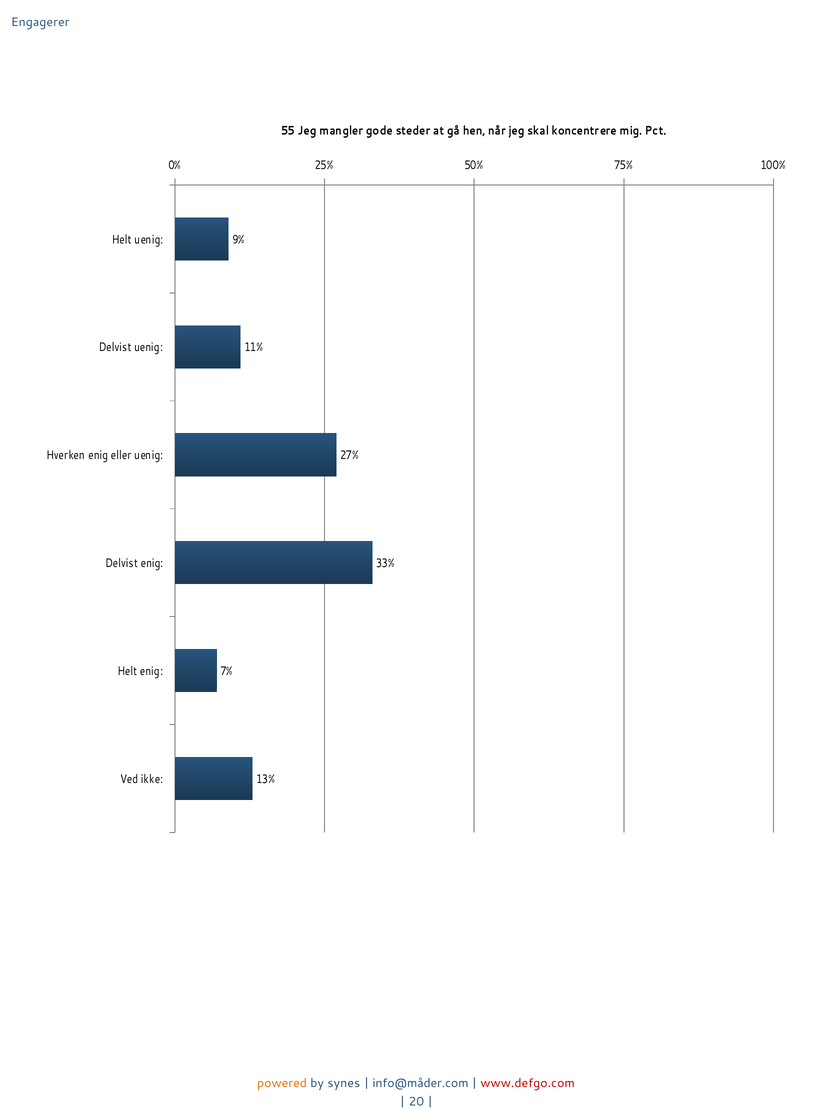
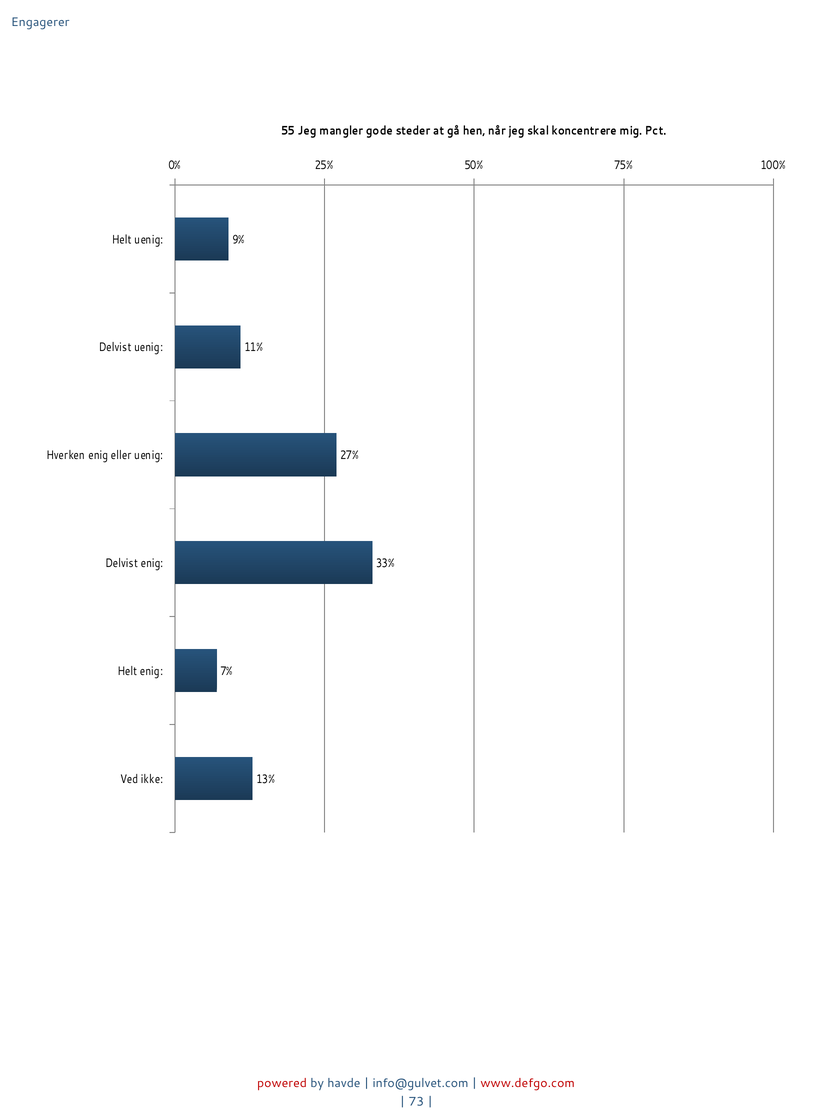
powered colour: orange -> red
synes: synes -> havde
info@måder.com: info@måder.com -> info@gulvet.com
20: 20 -> 73
